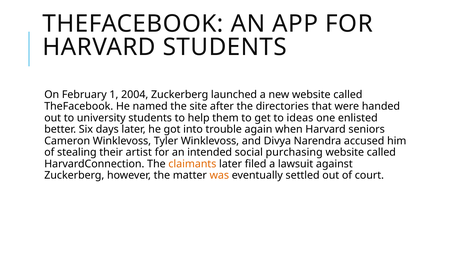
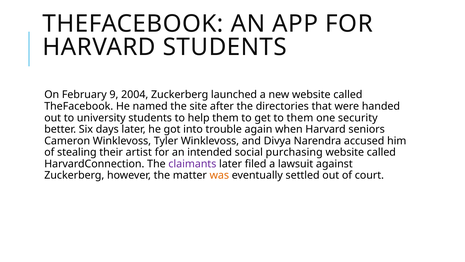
1: 1 -> 9
to ideas: ideas -> them
enlisted: enlisted -> security
claimants colour: orange -> purple
